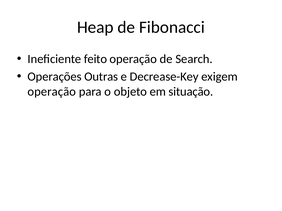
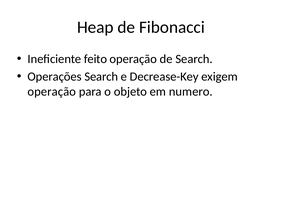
Operações Outras: Outras -> Search
situação: situação -> numero
